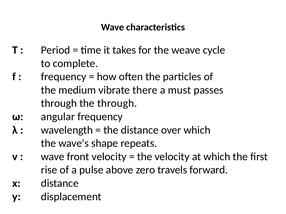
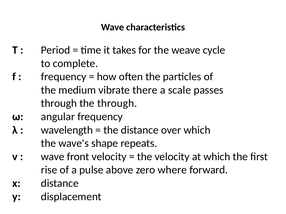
must: must -> scale
travels: travels -> where
